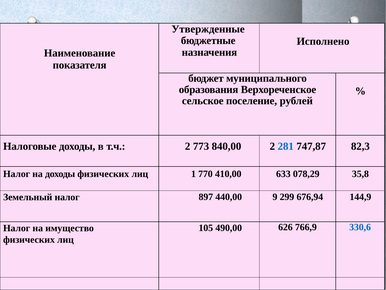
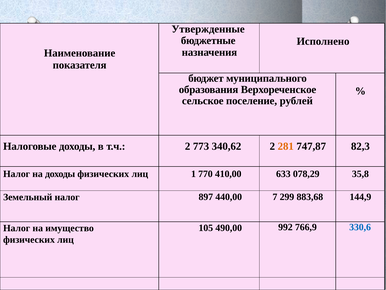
840,00: 840,00 -> 340,62
281 colour: blue -> orange
9: 9 -> 7
676,94: 676,94 -> 883,68
626: 626 -> 992
